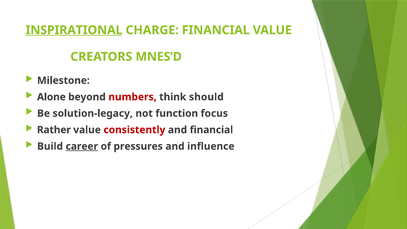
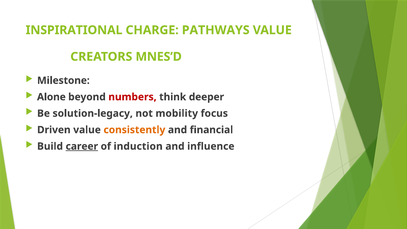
INSPIRATIONAL underline: present -> none
CHARGE FINANCIAL: FINANCIAL -> PATHWAYS
should: should -> deeper
function: function -> mobility
Rather: Rather -> Driven
consistently colour: red -> orange
pressures: pressures -> induction
